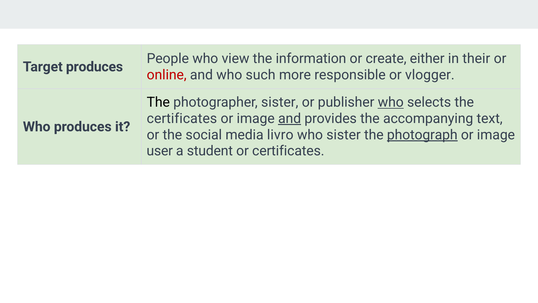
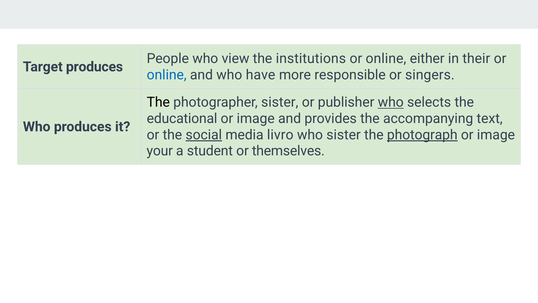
information: information -> institutions
create at (386, 59): create -> online
online at (167, 75) colour: red -> blue
such: such -> have
vlogger: vlogger -> singers
certificates at (182, 118): certificates -> educational
and at (290, 118) underline: present -> none
social underline: none -> present
user: user -> your
or certificates: certificates -> themselves
